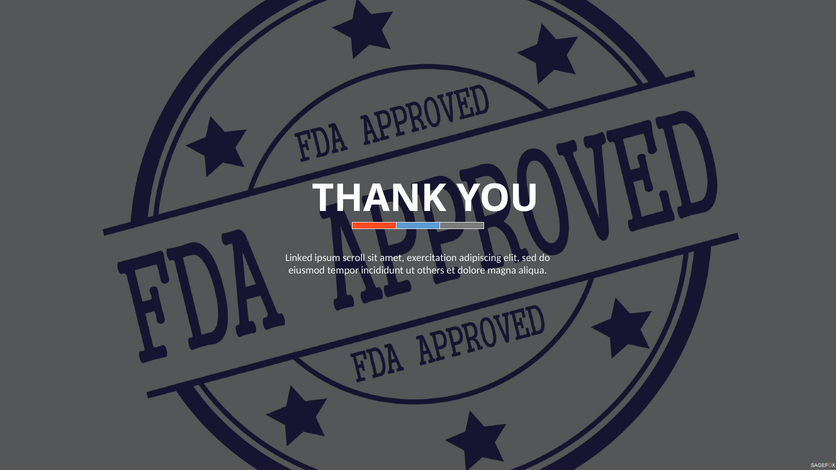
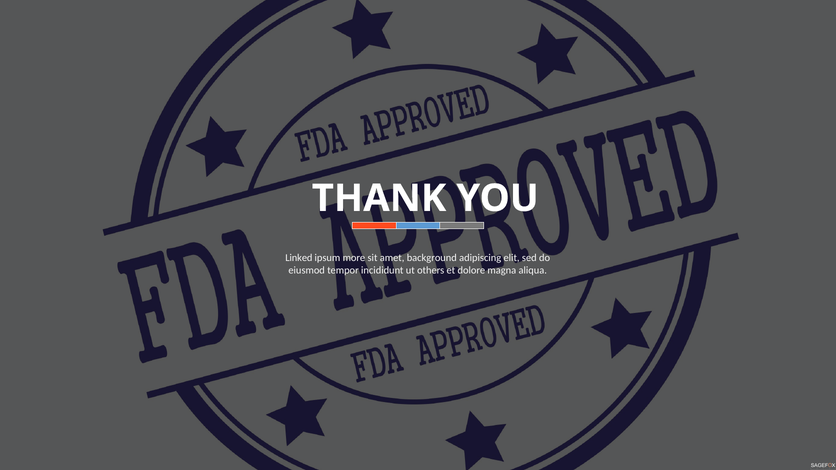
scroll: scroll -> more
exercitation: exercitation -> background
